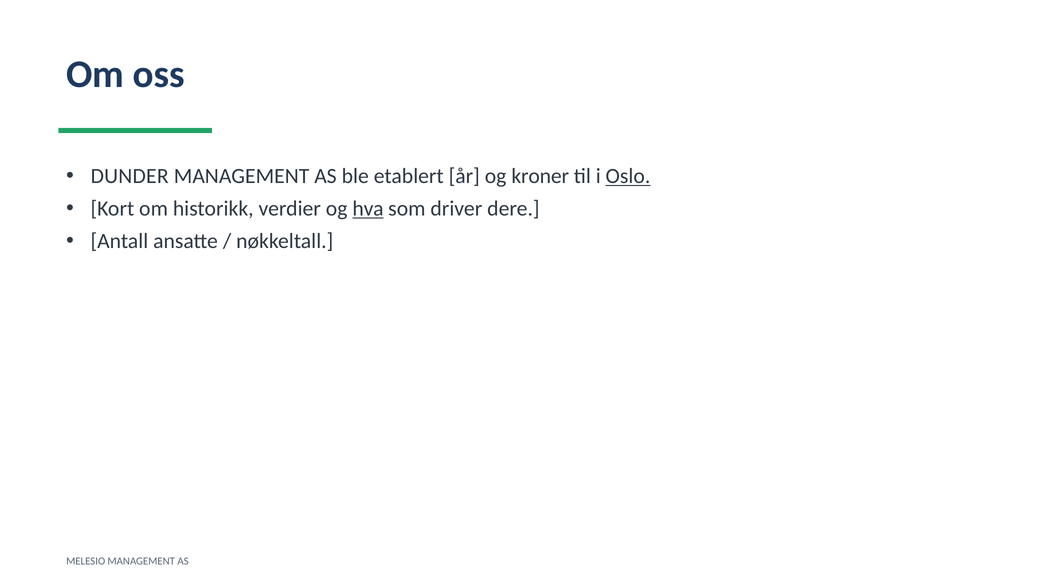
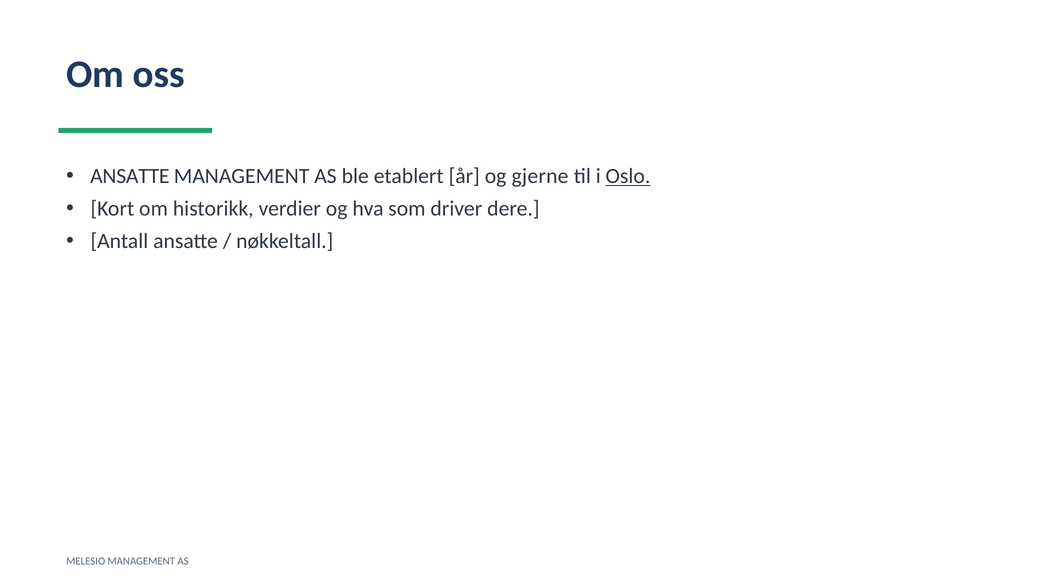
DUNDER at (130, 176): DUNDER -> ANSATTE
kroner: kroner -> gjerne
hva underline: present -> none
